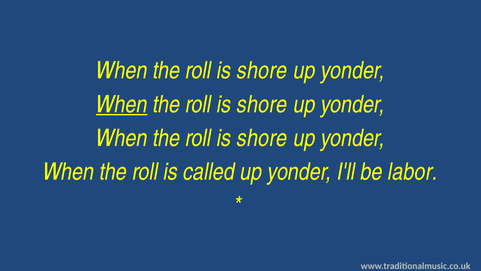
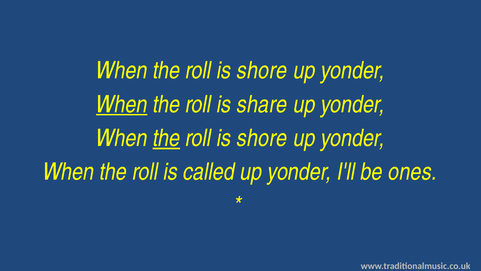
shore at (262, 104): shore -> share
the at (166, 138) underline: none -> present
labor: labor -> ones
